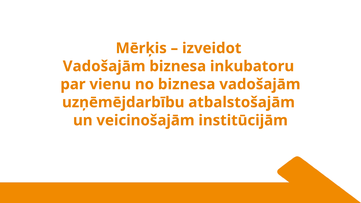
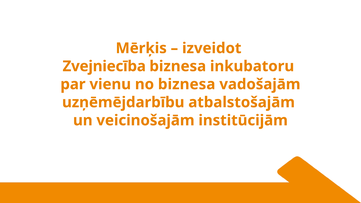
Vadošajām at (104, 66): Vadošajām -> Zvejniecība
